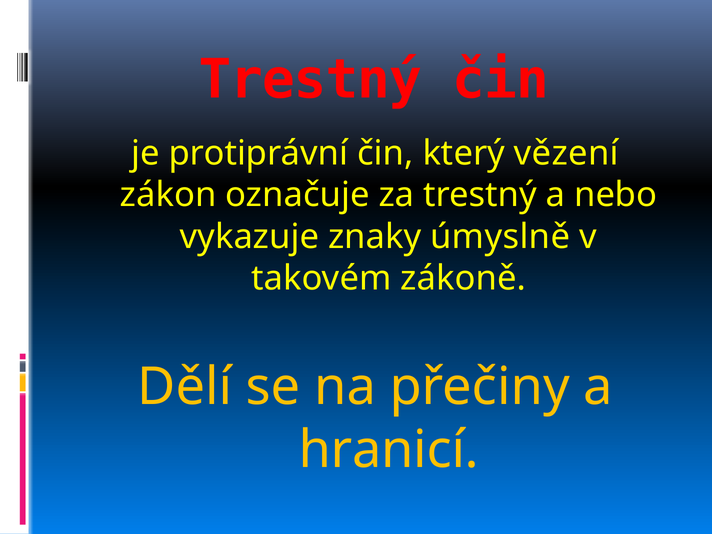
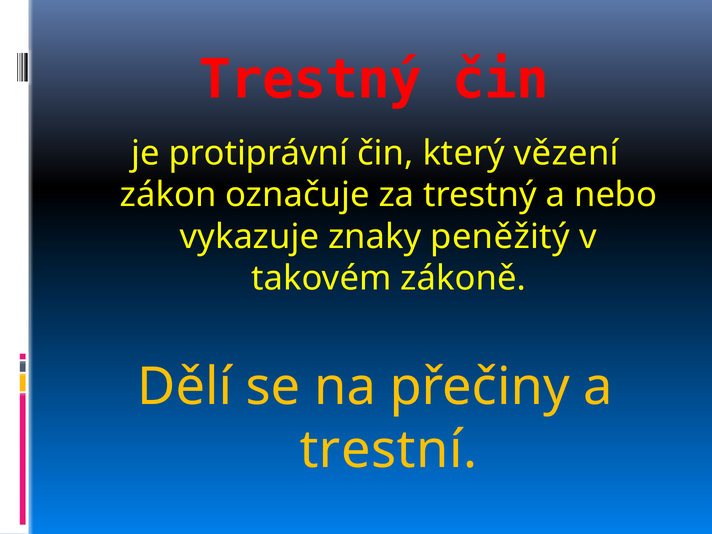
úmyslně: úmyslně -> peněžitý
hranicí: hranicí -> trestní
